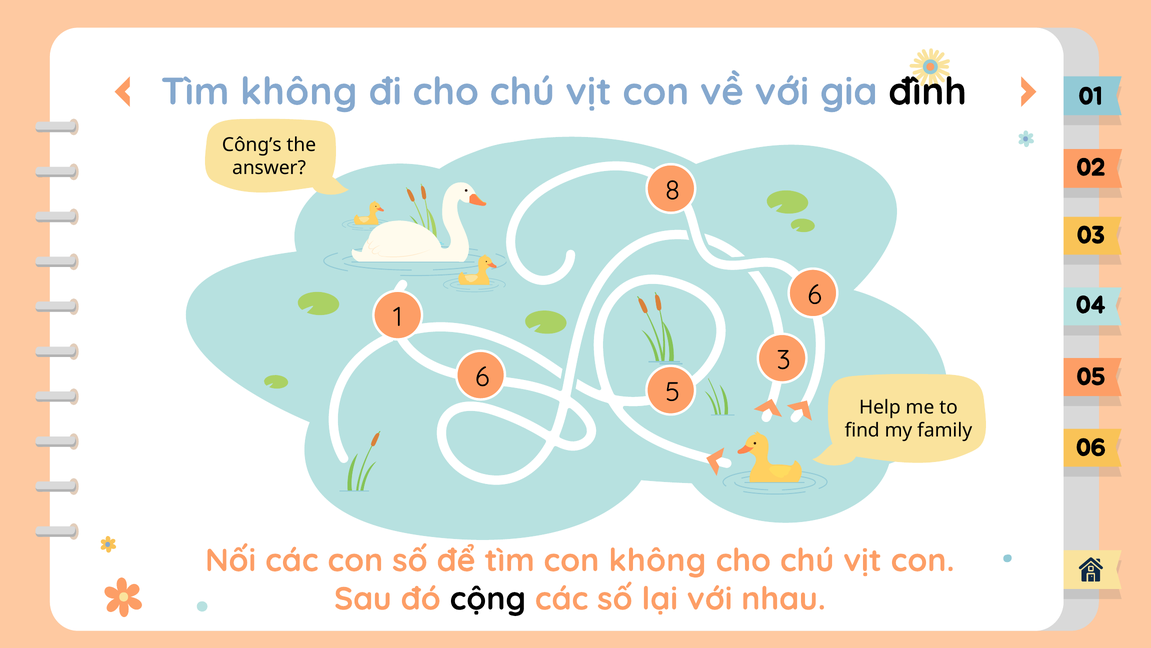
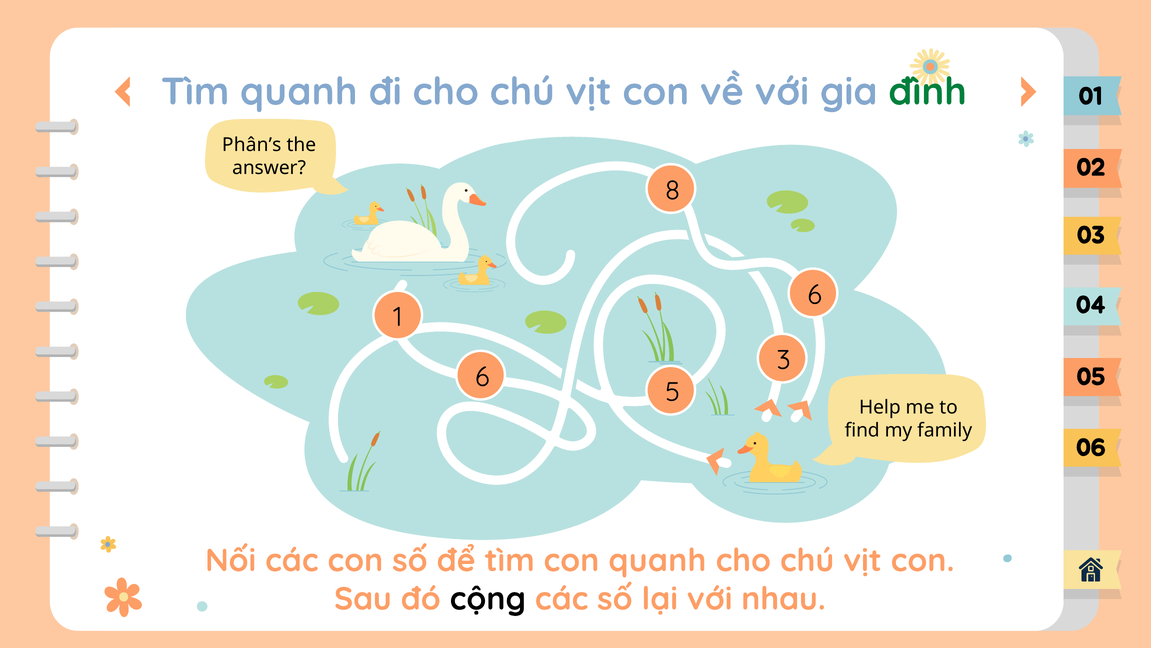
Tìm không: không -> quanh
đình colour: black -> green
Công’s: Công’s -> Phân’s
con không: không -> quanh
